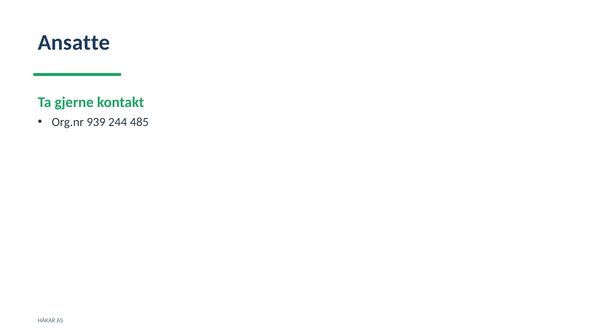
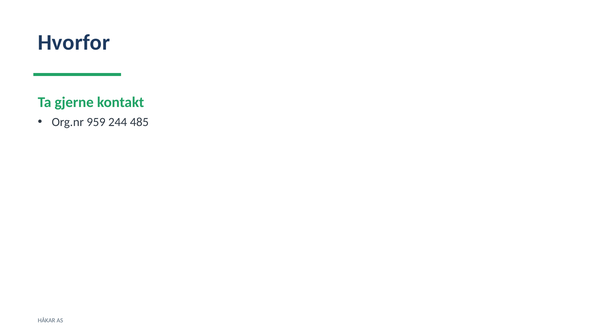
Ansatte: Ansatte -> Hvorfor
939: 939 -> 959
